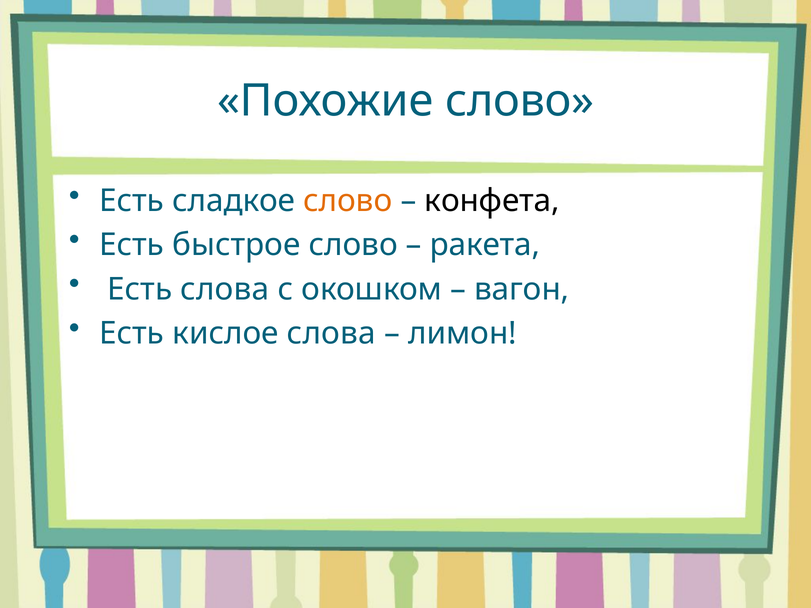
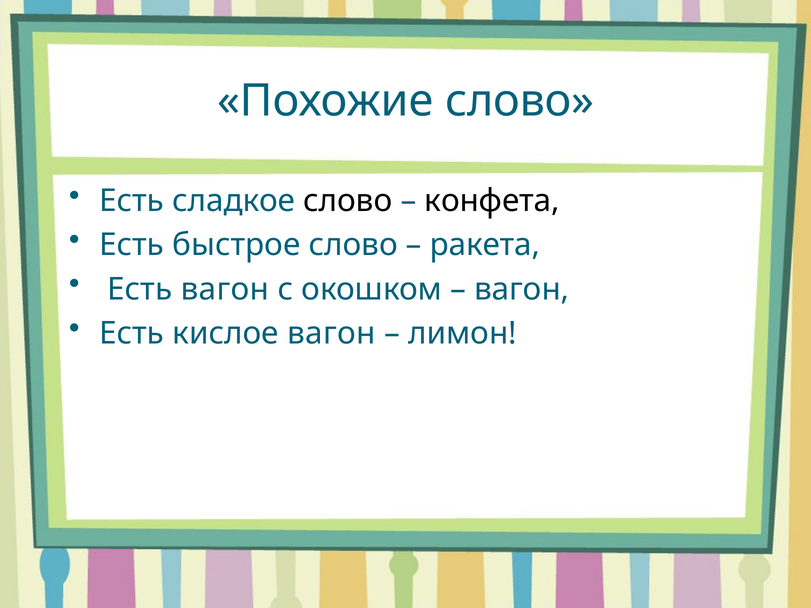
слово at (348, 201) colour: orange -> black
Есть слова: слова -> вагон
кислое слова: слова -> вагон
